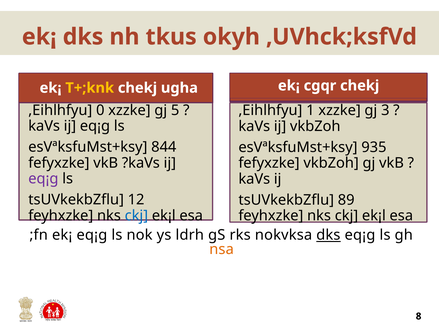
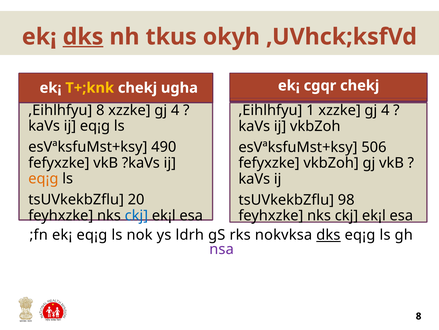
dks at (83, 37) underline: none -> present
,Eihlhfyu 0: 0 -> 8
5 at (175, 110): 5 -> 4
1 xzzke gj 3: 3 -> 4
844: 844 -> 490
935: 935 -> 506
eq¡g at (43, 178) colour: purple -> orange
12: 12 -> 20
89: 89 -> 98
nsa colour: orange -> purple
